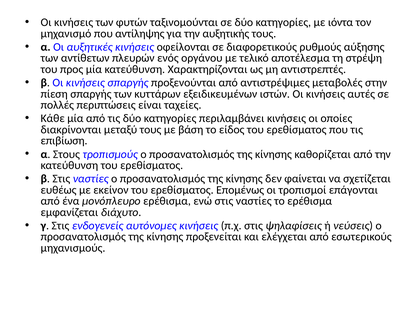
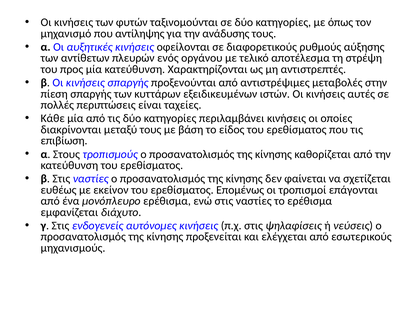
ιόντα: ιόντα -> όπως
αυξητικής: αυξητικής -> ανάδυσης
